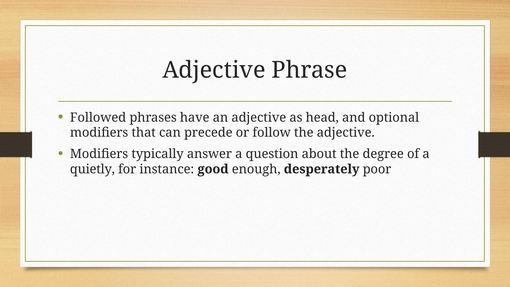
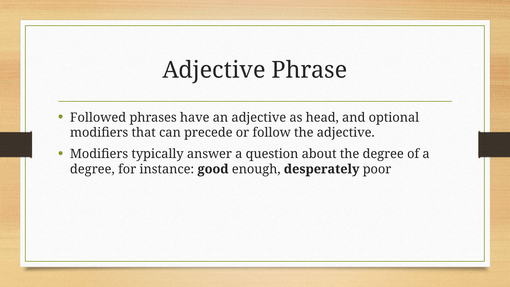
quietly at (92, 169): quietly -> degree
